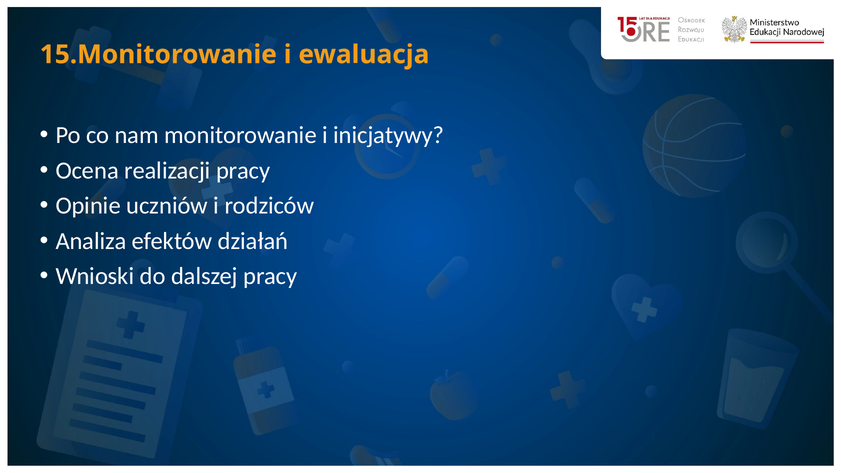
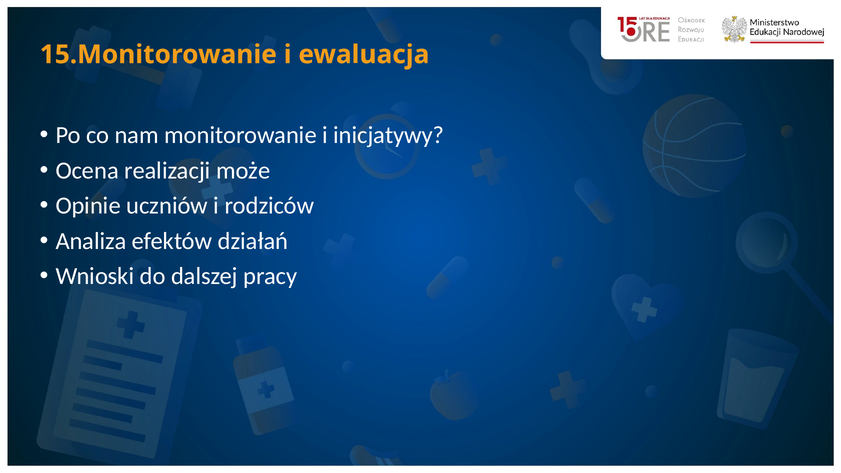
realizacji pracy: pracy -> może
